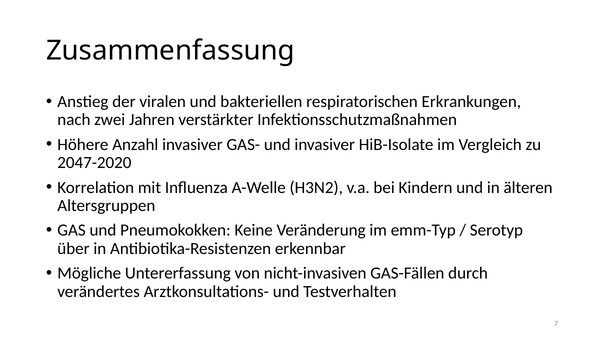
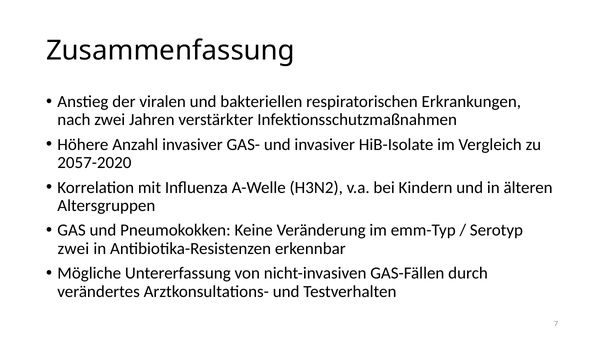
2047-2020: 2047-2020 -> 2057-2020
über at (73, 249): über -> zwei
